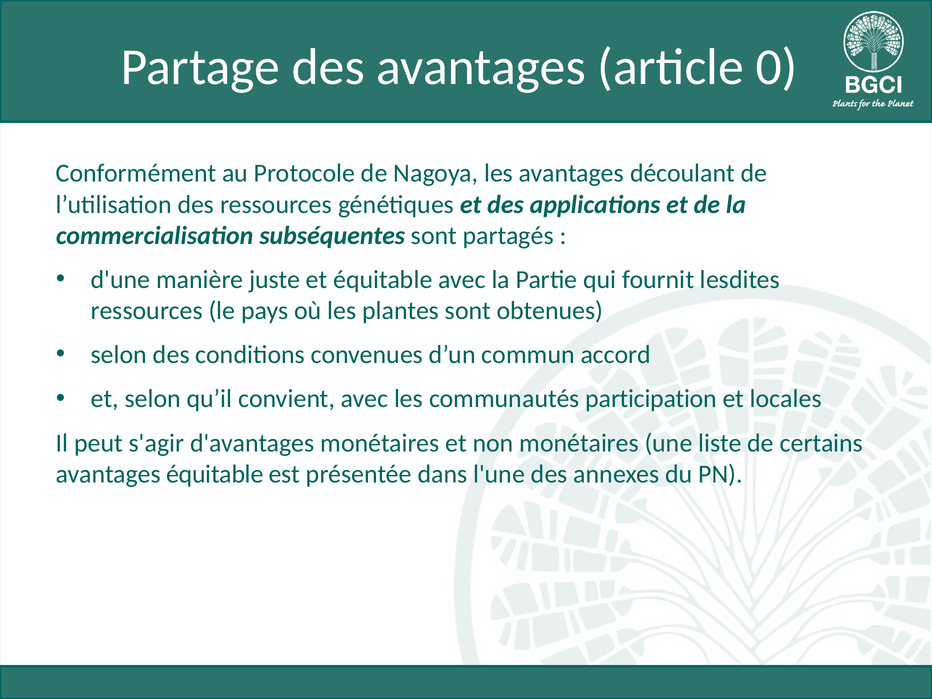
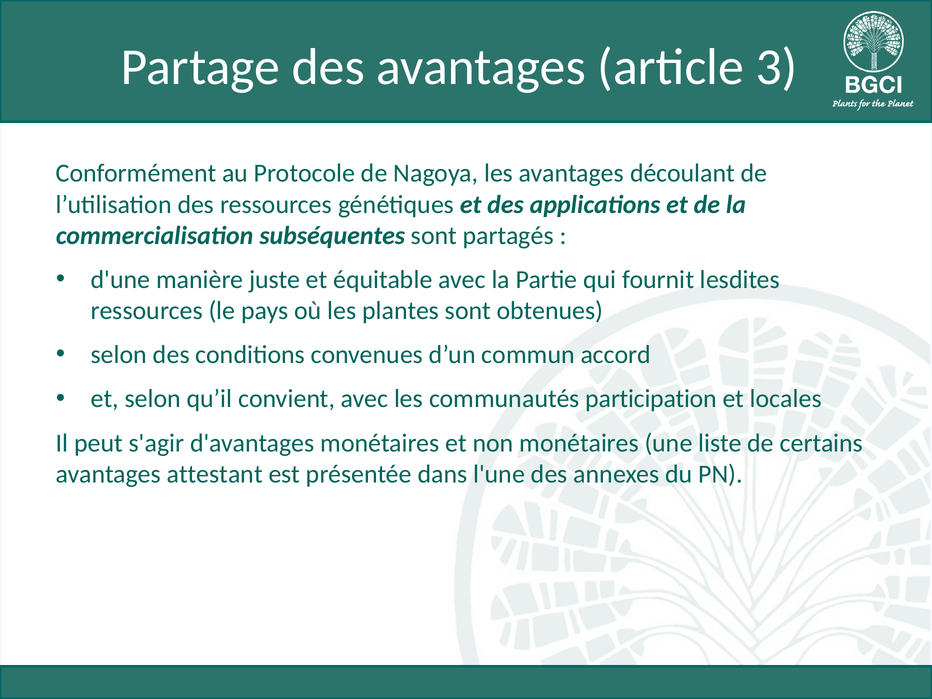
0: 0 -> 3
avantages équitable: équitable -> attestant
